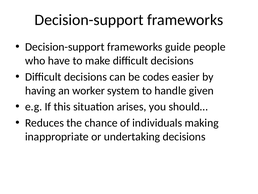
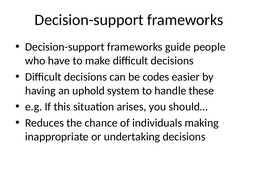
worker: worker -> uphold
given: given -> these
